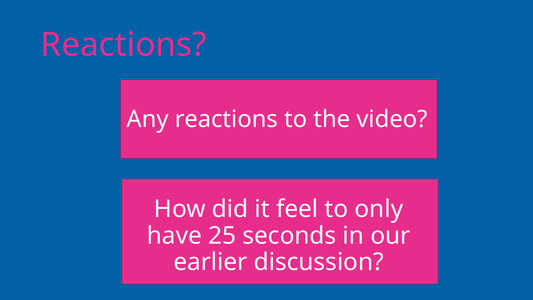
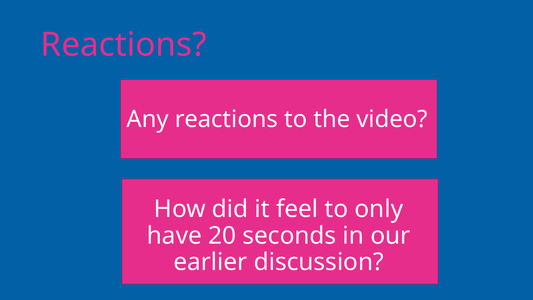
25: 25 -> 20
